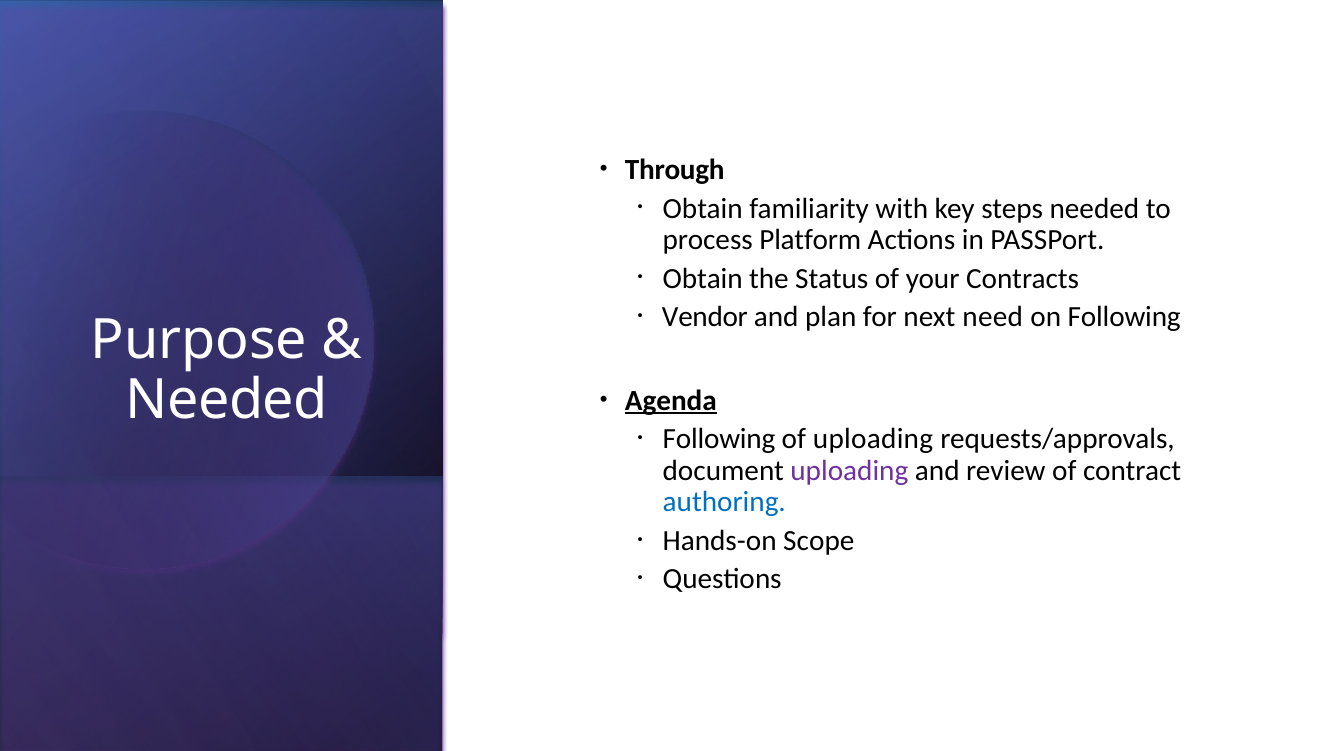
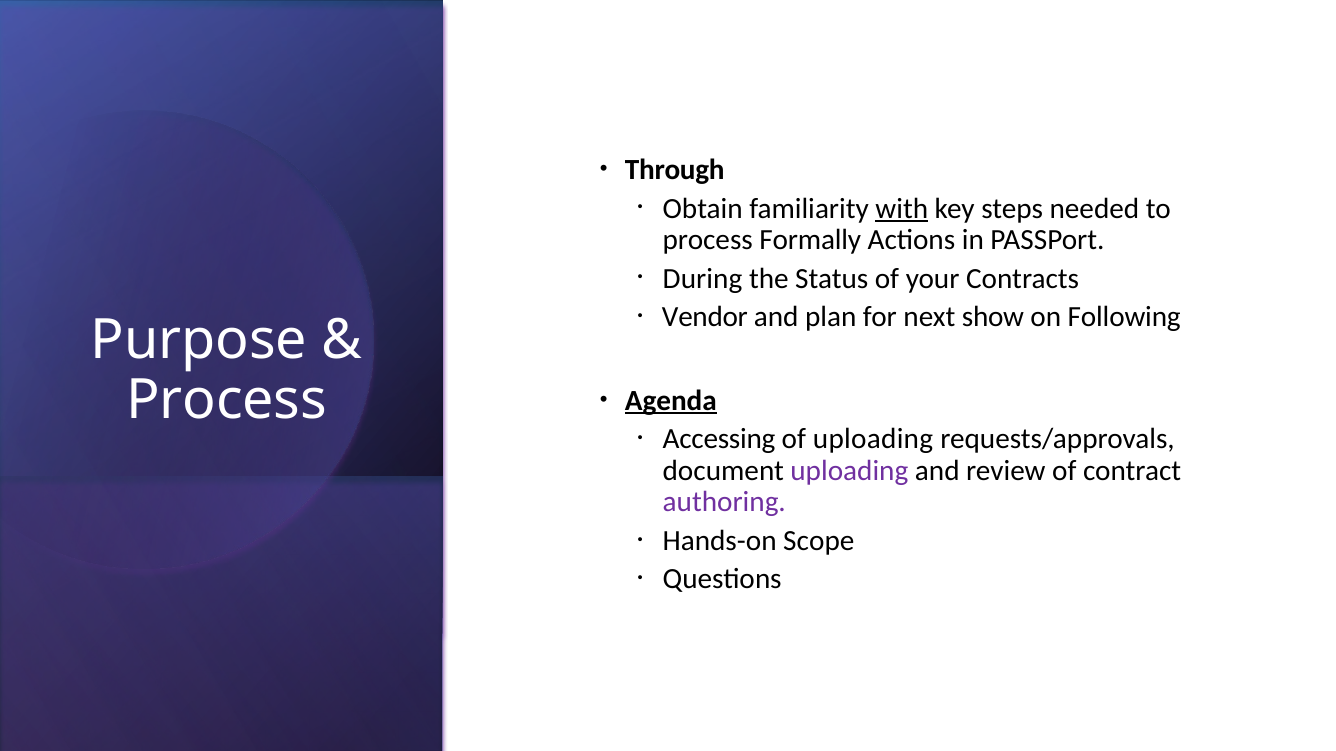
with underline: none -> present
Platform: Platform -> Formally
Obtain at (703, 279): Obtain -> During
need: need -> show
Needed at (227, 400): Needed -> Process
Following at (719, 440): Following -> Accessing
authoring colour: blue -> purple
